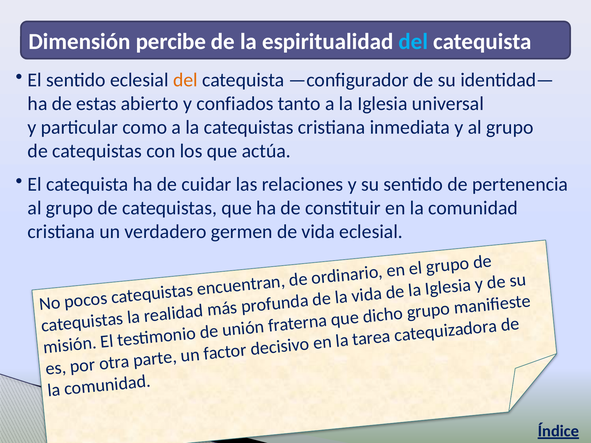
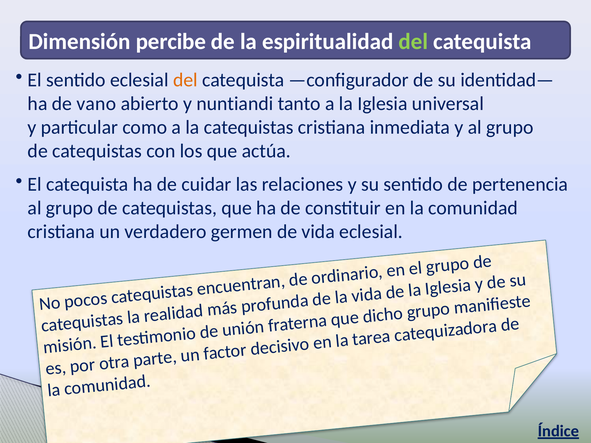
del at (413, 42) colour: light blue -> light green
estas: estas -> vano
confiados: confiados -> nuntiandi
